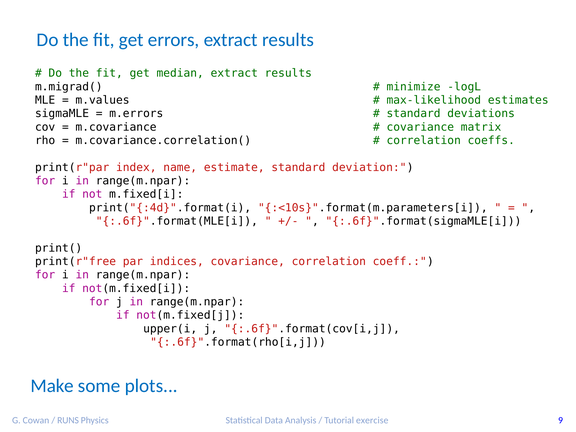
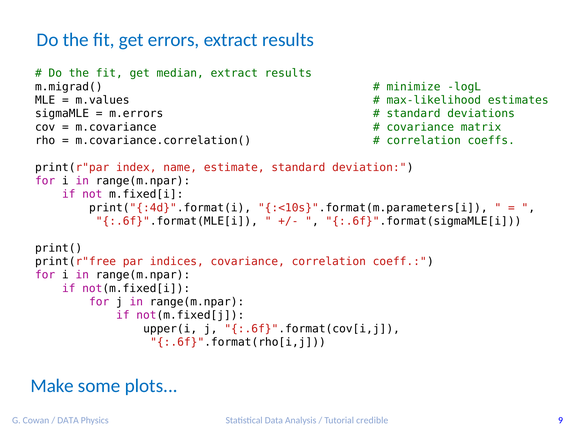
RUNS at (68, 420): RUNS -> DATA
exercise: exercise -> credible
